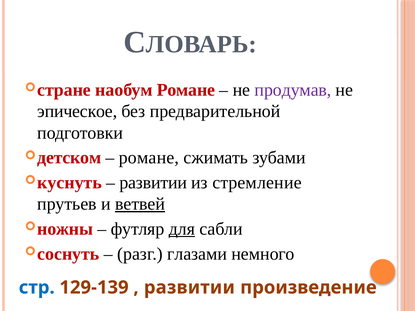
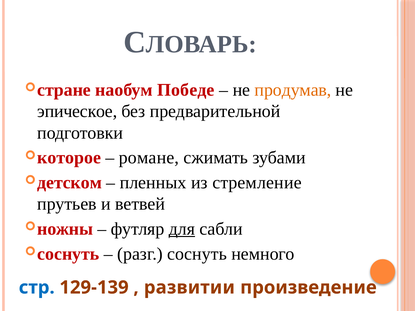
наобум Романе: Романе -> Победе
продумав colour: purple -> orange
детском: детском -> которое
куснуть: куснуть -> детском
развитии at (153, 183): развитии -> пленных
ветвей underline: present -> none
разг глазами: глазами -> соснуть
